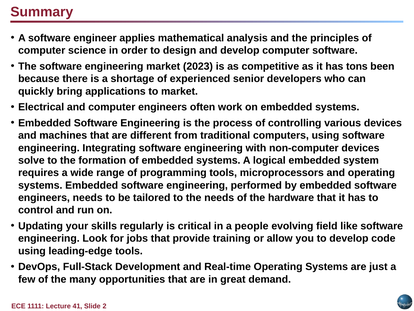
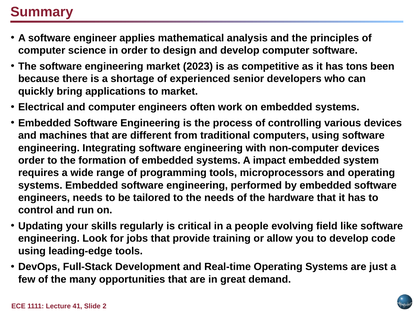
solve at (31, 160): solve -> order
logical: logical -> impact
